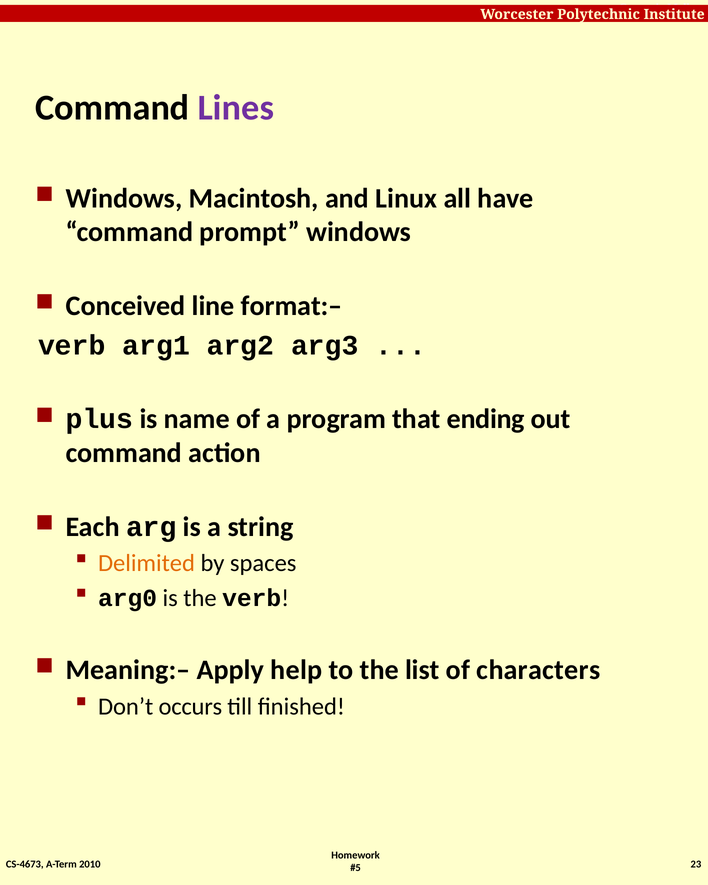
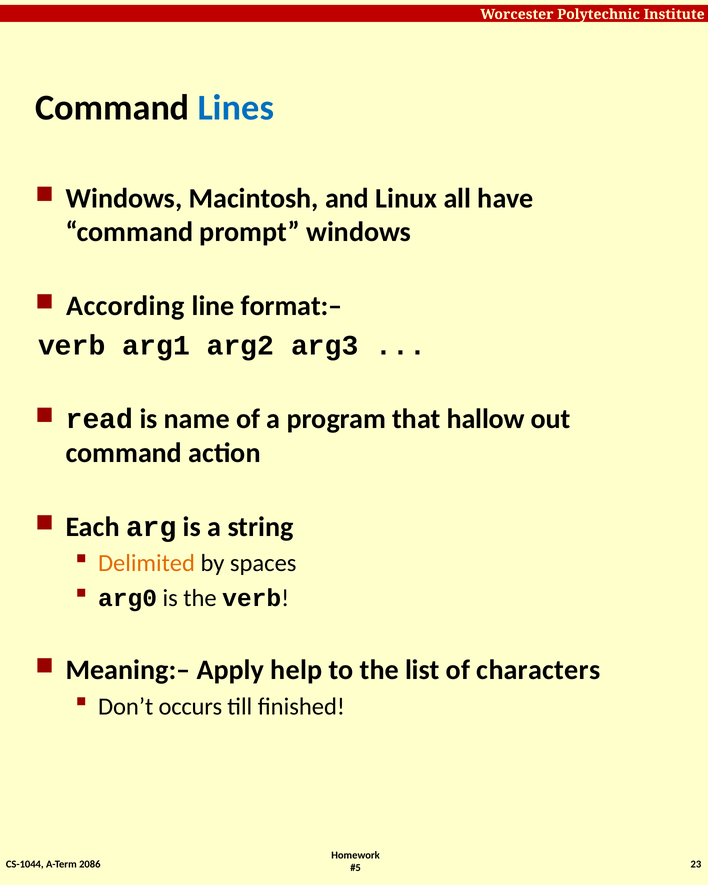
Lines colour: purple -> blue
Conceived: Conceived -> According
plus: plus -> read
ending: ending -> hallow
CS-4673: CS-4673 -> CS-1044
2010: 2010 -> 2086
